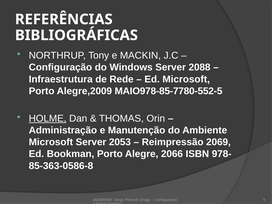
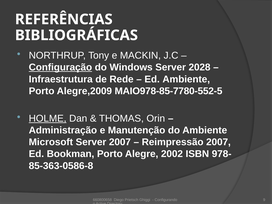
Configuração underline: none -> present
2088: 2088 -> 2028
Ed Microsoft: Microsoft -> Ambiente
Server 2053: 2053 -> 2007
Reimpressão 2069: 2069 -> 2007
2066: 2066 -> 2002
